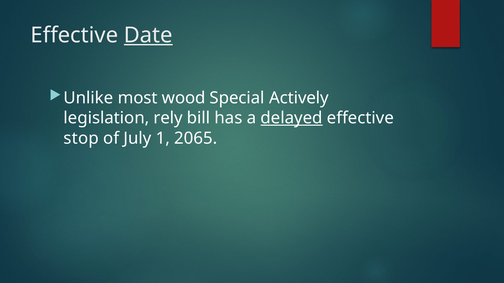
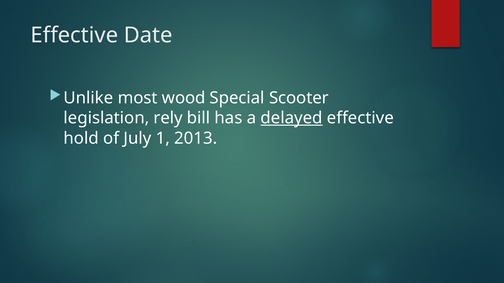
Date underline: present -> none
Actively: Actively -> Scooter
stop: stop -> hold
2065: 2065 -> 2013
